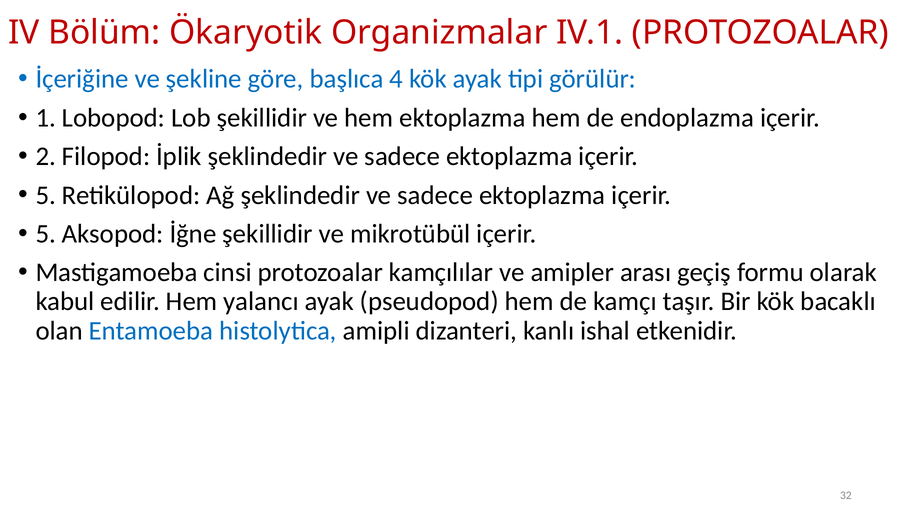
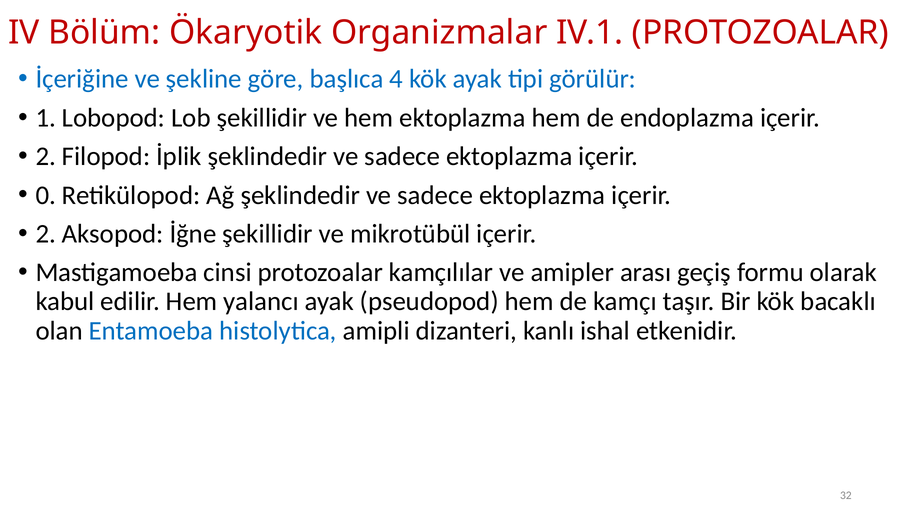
5 at (46, 195): 5 -> 0
5 at (46, 234): 5 -> 2
